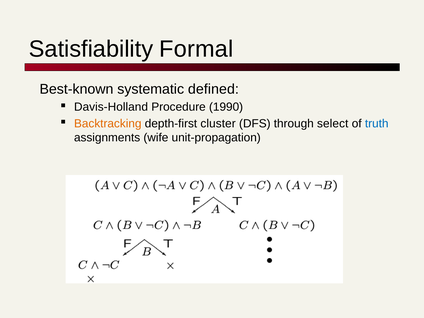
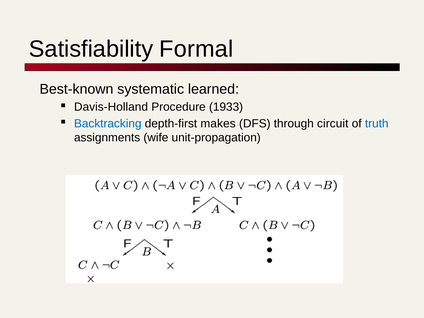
defined: defined -> learned
1990: 1990 -> 1933
Backtracking colour: orange -> blue
cluster: cluster -> makes
select: select -> circuit
